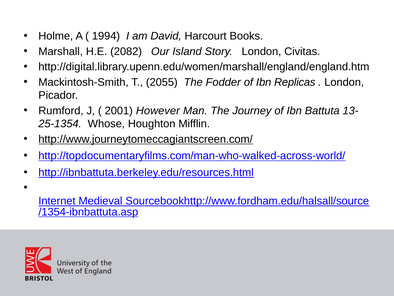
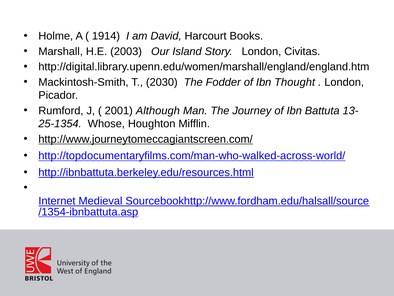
1994: 1994 -> 1914
2082: 2082 -> 2003
2055: 2055 -> 2030
Replicas: Replicas -> Thought
However: However -> Although
